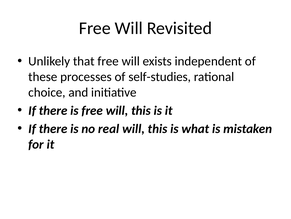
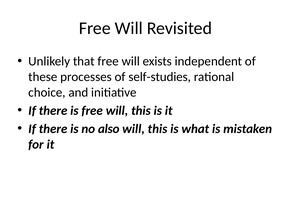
real: real -> also
